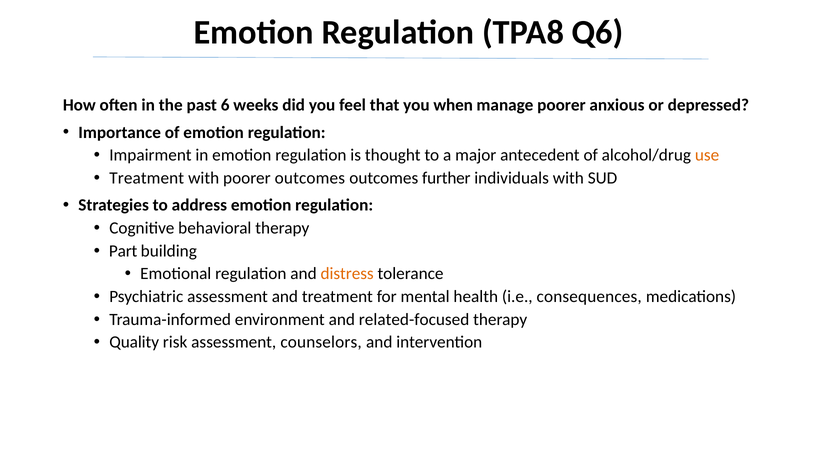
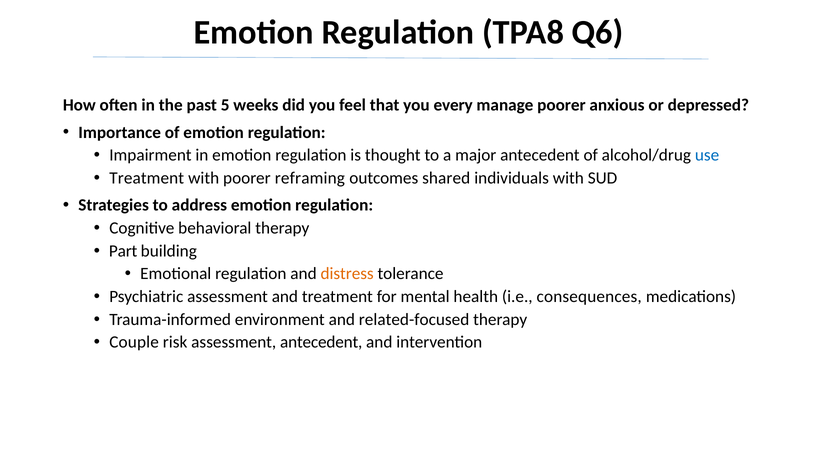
6: 6 -> 5
when: when -> every
use colour: orange -> blue
poorer outcomes: outcomes -> reframing
further: further -> shared
Quality: Quality -> Couple
assessment counselors: counselors -> antecedent
